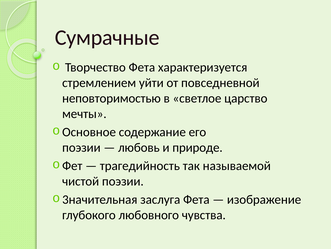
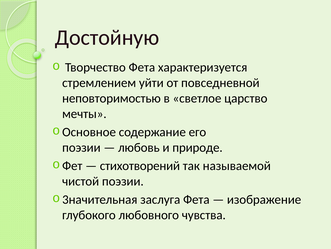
Сумрачные: Сумрачные -> Достойную
трагедийность: трагедийность -> стихотворений
